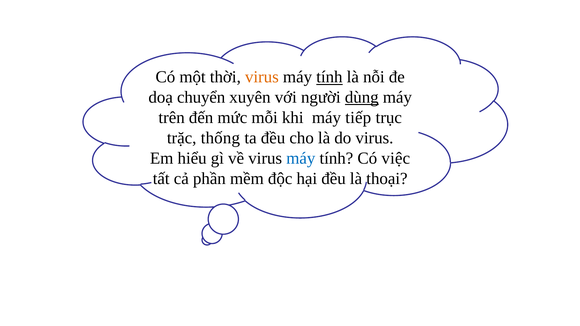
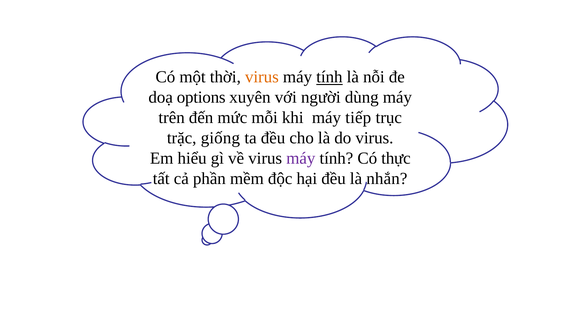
chuyển: chuyển -> options
dùng underline: present -> none
thống: thống -> giống
máy at (301, 158) colour: blue -> purple
việc: việc -> thực
thoại: thoại -> nhắn
